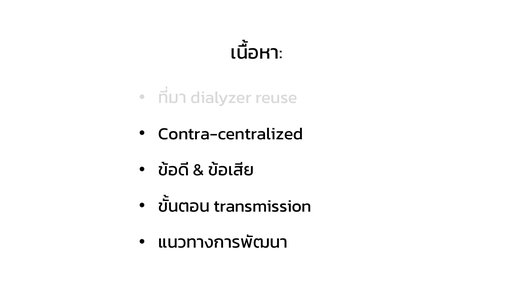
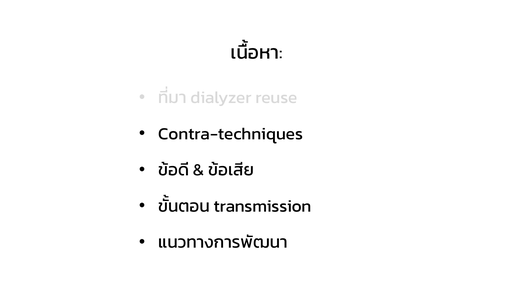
Contra-centralized: Contra-centralized -> Contra-techniques
